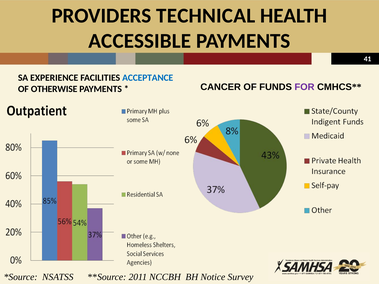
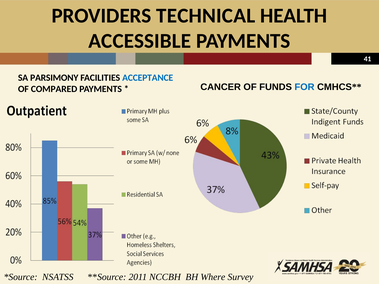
EXPERIENCE: EXPERIENCE -> PARSIMONY
FOR colour: purple -> blue
OTHERWISE: OTHERWISE -> COMPARED
Notice: Notice -> Where
